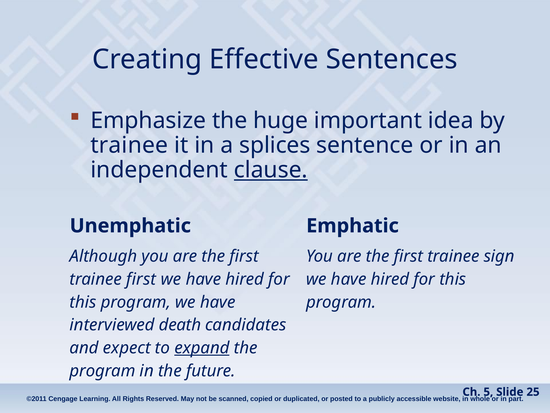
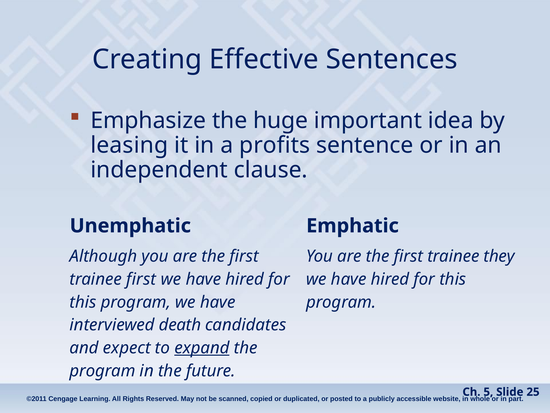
trainee at (129, 145): trainee -> leasing
splices: splices -> profits
clause underline: present -> none
sign: sign -> they
